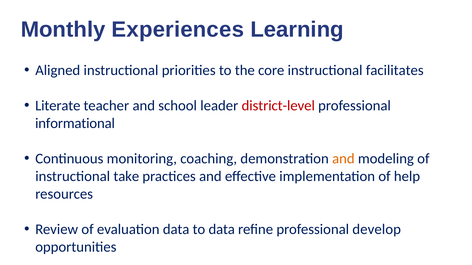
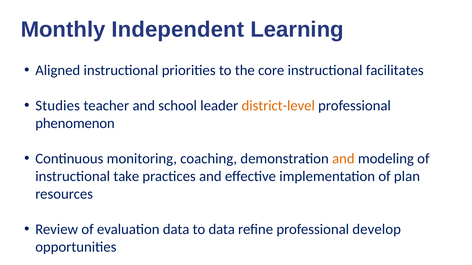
Experiences: Experiences -> Independent
Literate: Literate -> Studies
district-level colour: red -> orange
informational: informational -> phenomenon
help: help -> plan
